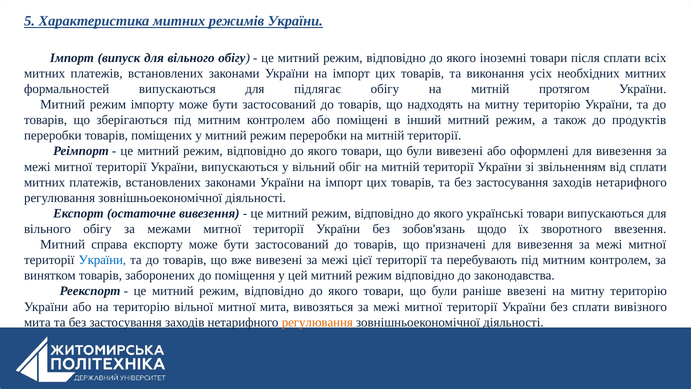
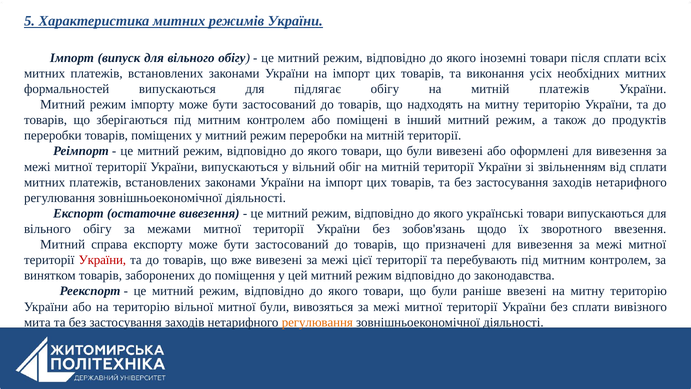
митнiй протягом: протягом -> платежiв
України at (102, 260) colour: blue -> red
митної мита: мита -> були
